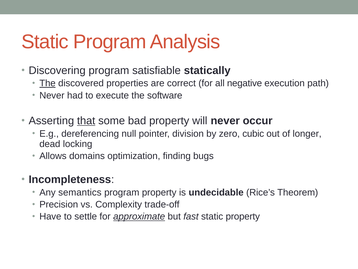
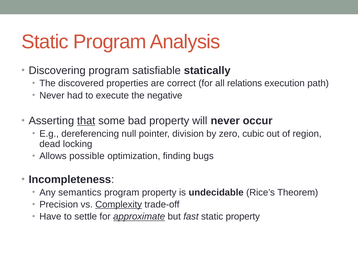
The at (47, 83) underline: present -> none
negative: negative -> relations
software: software -> negative
longer: longer -> region
domains: domains -> possible
Complexity underline: none -> present
